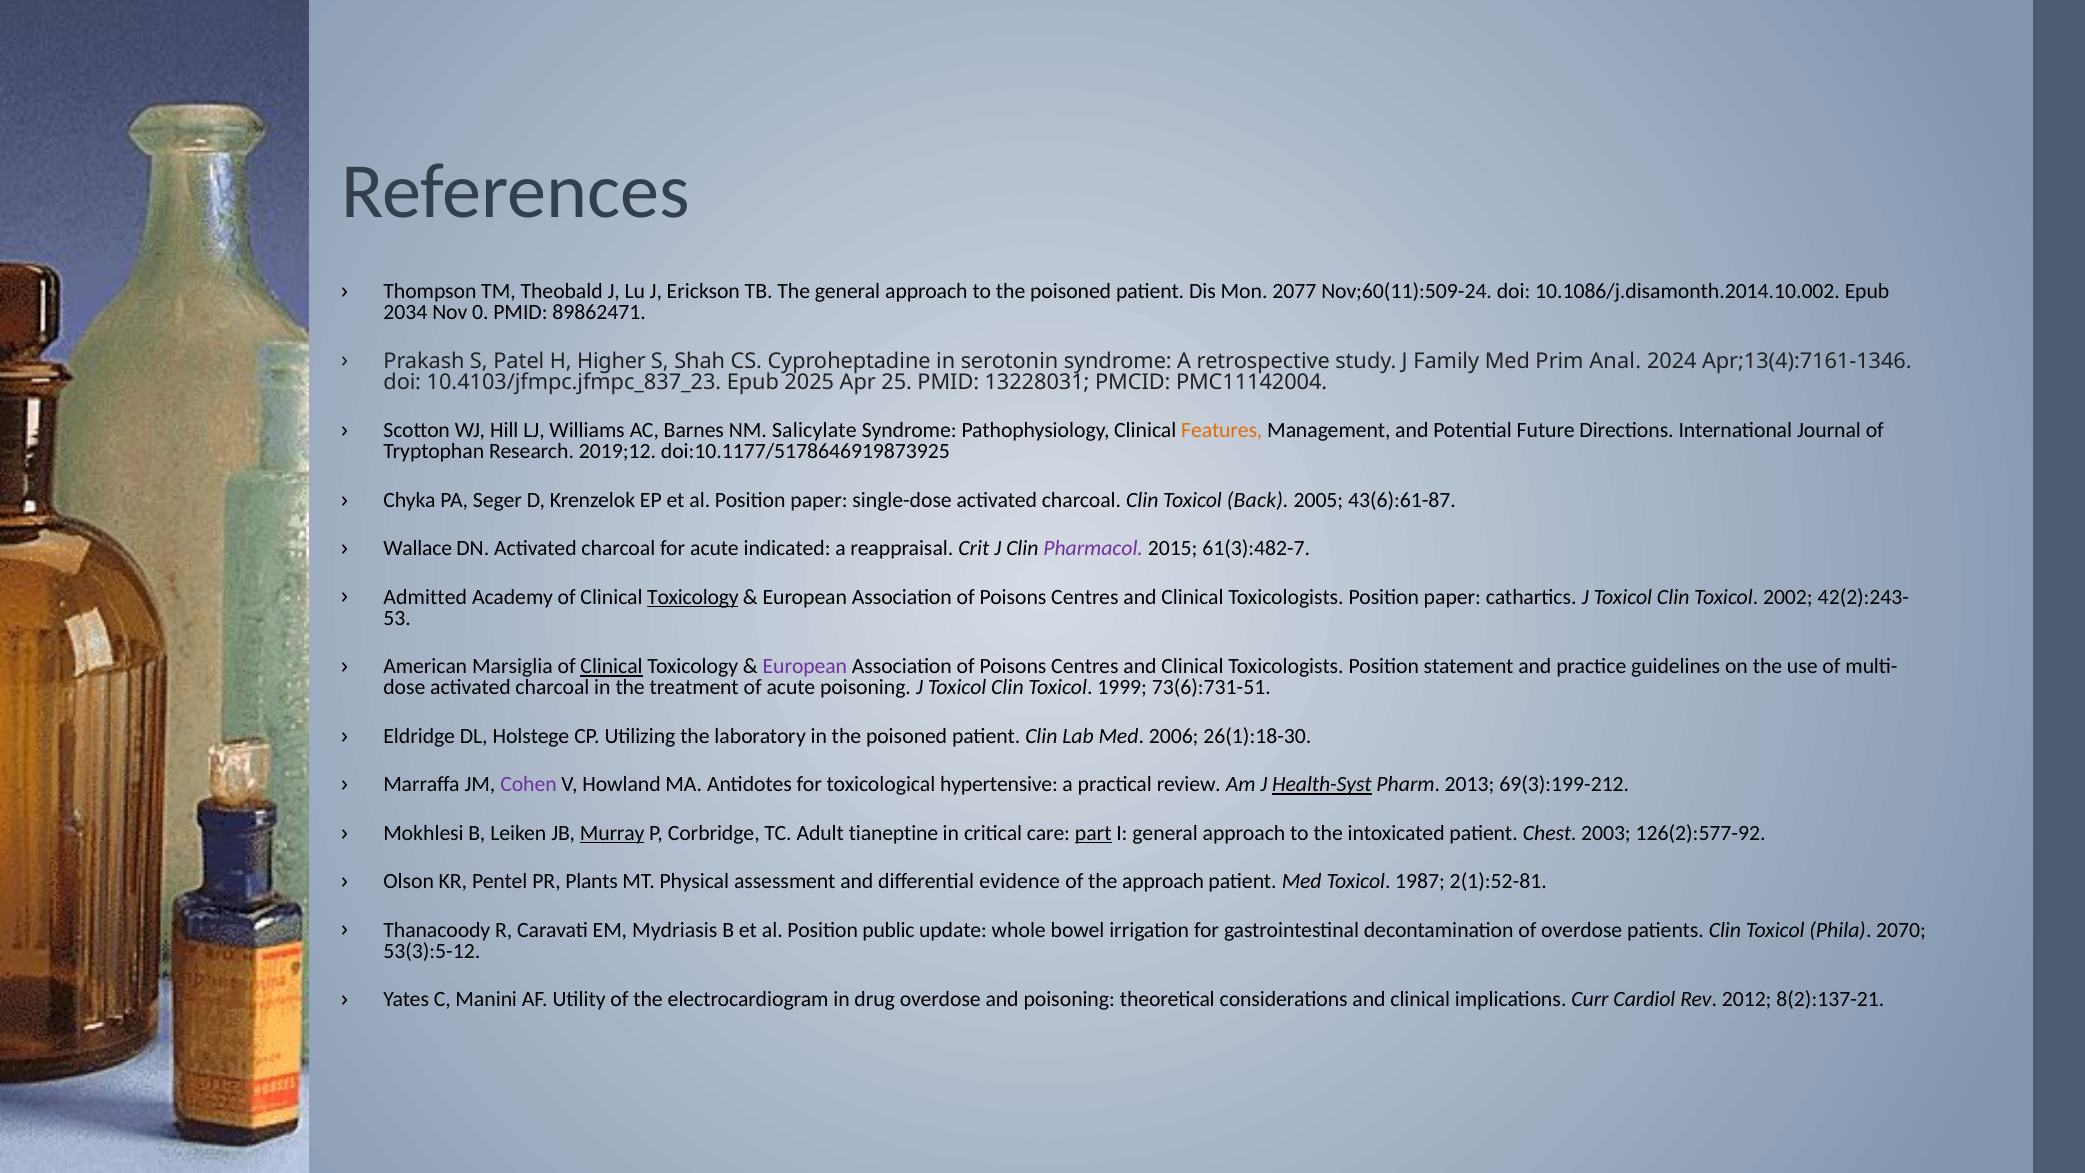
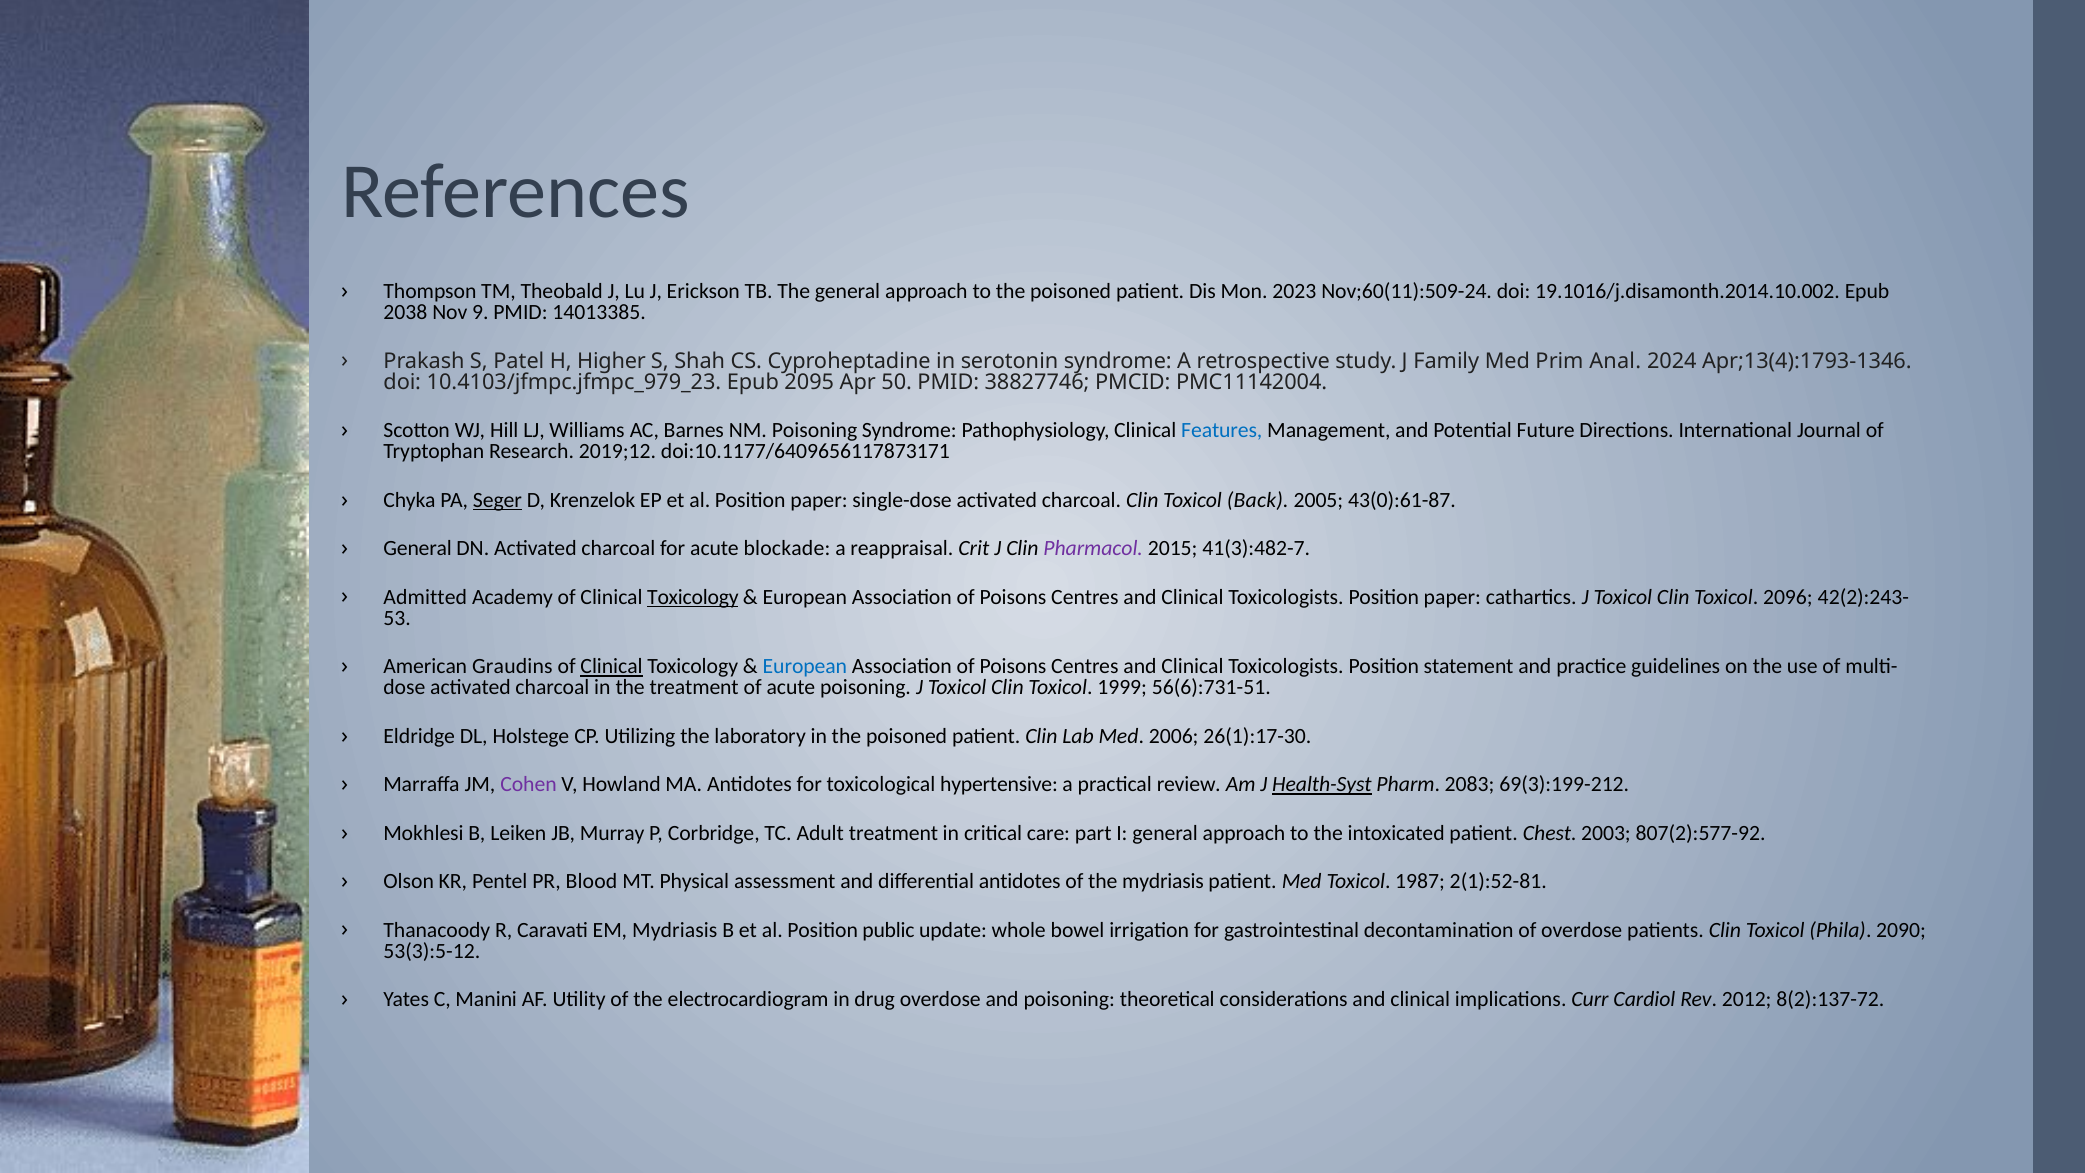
2077: 2077 -> 2023
10.1086/j.disamonth.2014.10.002: 10.1086/j.disamonth.2014.10.002 -> 19.1016/j.disamonth.2014.10.002
2034: 2034 -> 2038
0: 0 -> 9
89862471: 89862471 -> 14013385
Apr;13(4):7161-1346: Apr;13(4):7161-1346 -> Apr;13(4):1793-1346
10.4103/jfmpc.jfmpc_837_23: 10.4103/jfmpc.jfmpc_837_23 -> 10.4103/jfmpc.jfmpc_979_23
2025: 2025 -> 2095
25: 25 -> 50
13228031: 13228031 -> 38827746
NM Salicylate: Salicylate -> Poisoning
Features colour: orange -> blue
doi:10.1177/5178646919873925: doi:10.1177/5178646919873925 -> doi:10.1177/6409656117873171
Seger underline: none -> present
43(6):61-87: 43(6):61-87 -> 43(0):61-87
Wallace at (418, 549): Wallace -> General
indicated: indicated -> blockade
61(3):482-7: 61(3):482-7 -> 41(3):482-7
2002: 2002 -> 2096
Marsiglia: Marsiglia -> Graudins
European at (805, 667) colour: purple -> blue
73(6):731-51: 73(6):731-51 -> 56(6):731-51
26(1):18-30: 26(1):18-30 -> 26(1):17-30
2013: 2013 -> 2083
Murray underline: present -> none
Adult tianeptine: tianeptine -> treatment
part underline: present -> none
126(2):577-92: 126(2):577-92 -> 807(2):577-92
Plants: Plants -> Blood
differential evidence: evidence -> antidotes
the approach: approach -> mydriasis
2070: 2070 -> 2090
8(2):137-21: 8(2):137-21 -> 8(2):137-72
